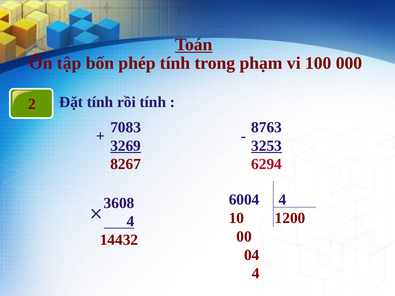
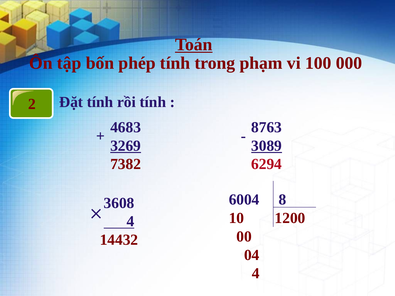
7083: 7083 -> 4683
3253: 3253 -> 3089
8267: 8267 -> 7382
6004 4: 4 -> 8
